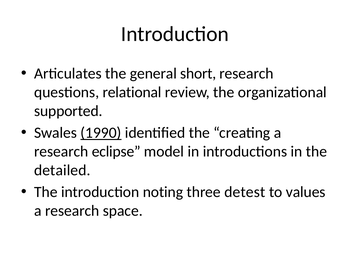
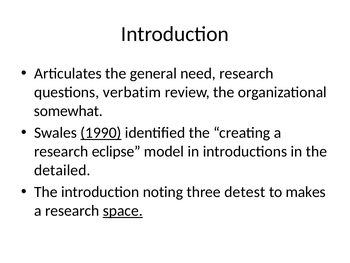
short: short -> need
relational: relational -> verbatim
supported: supported -> somewhat
values: values -> makes
space underline: none -> present
